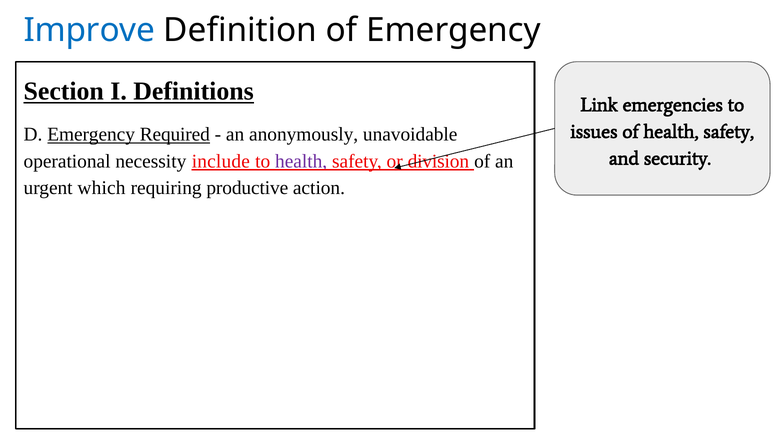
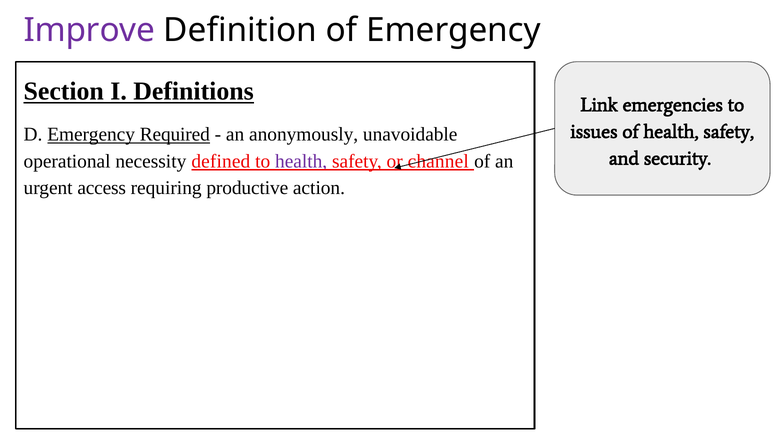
Improve colour: blue -> purple
include: include -> defined
division: division -> channel
which: which -> access
